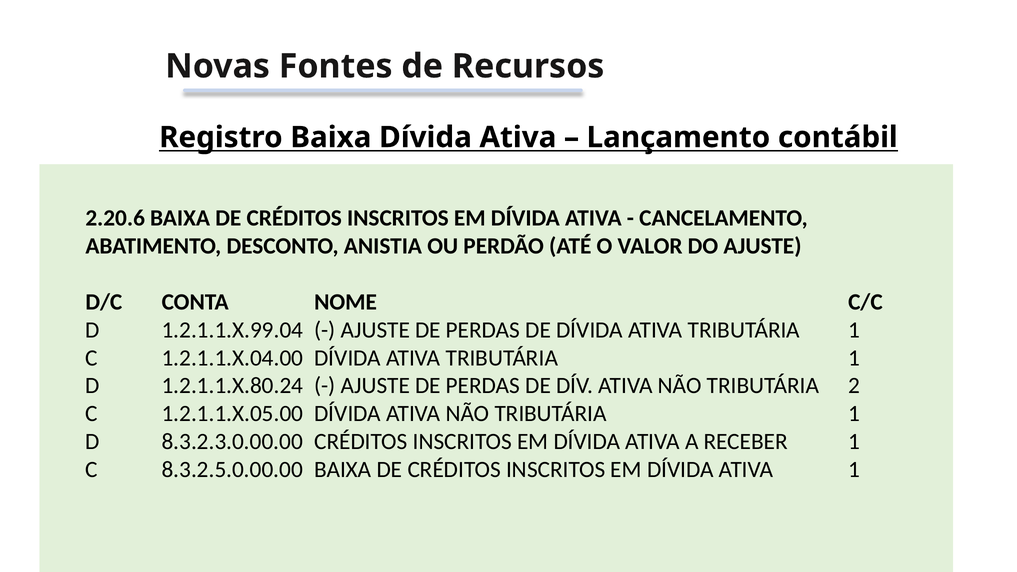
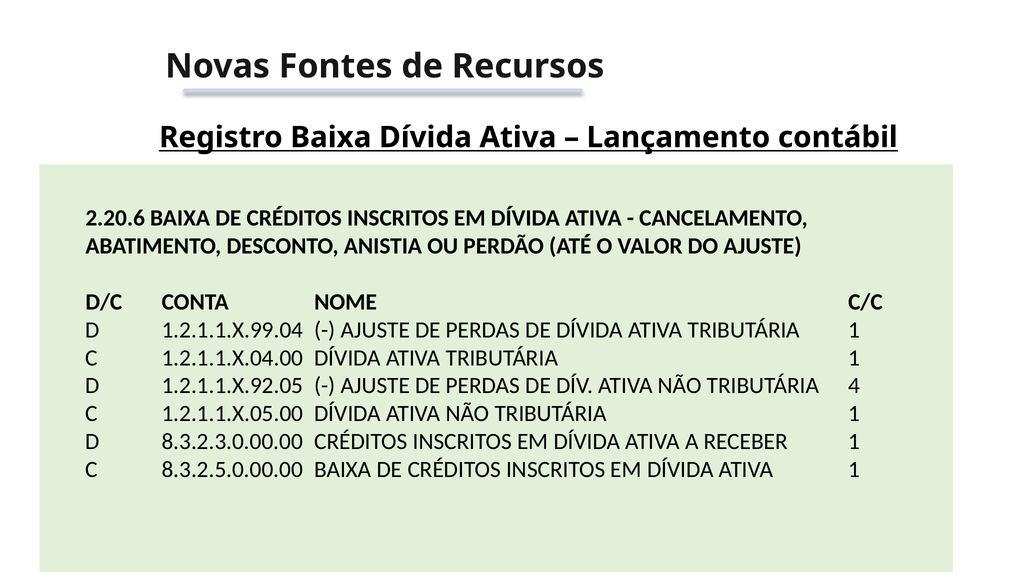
1.2.1.1.X.80.24: 1.2.1.1.X.80.24 -> 1.2.1.1.X.92.05
2: 2 -> 4
